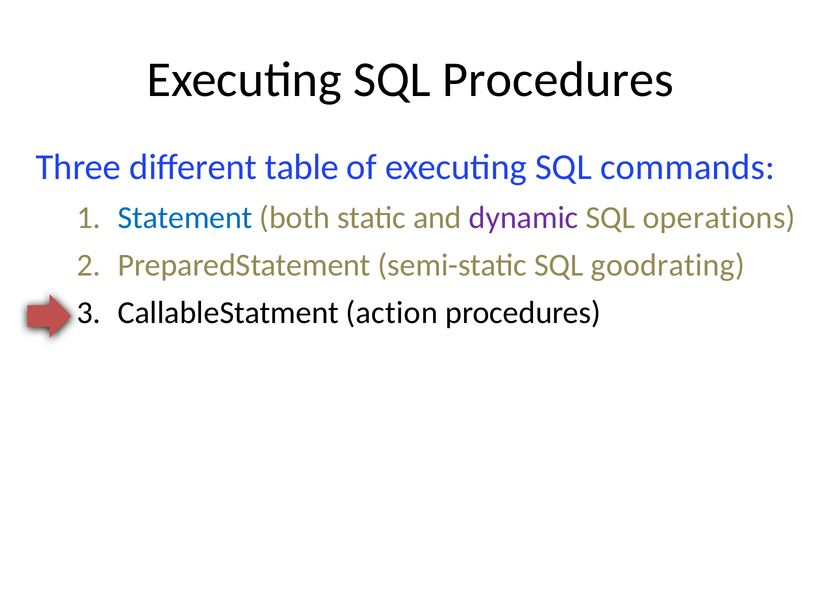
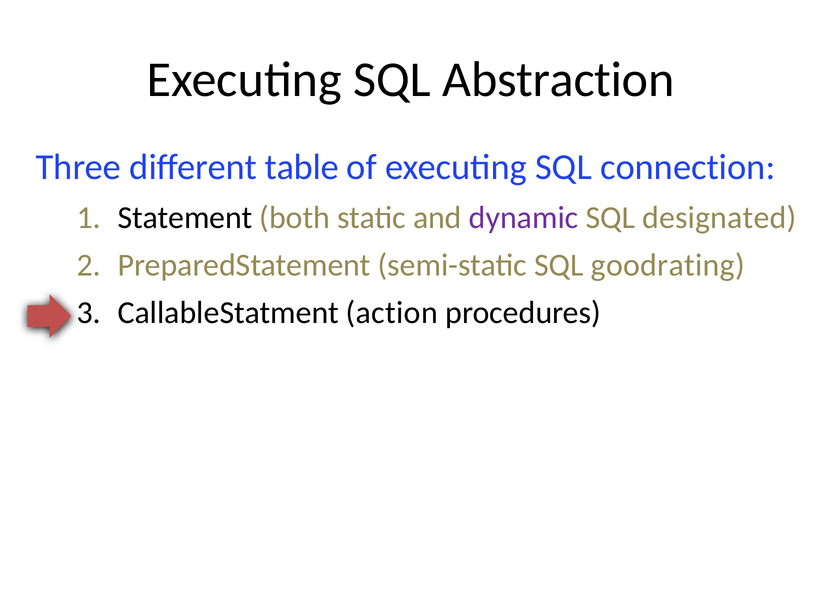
SQL Procedures: Procedures -> Abstraction
commands: commands -> connection
Statement colour: blue -> black
operations: operations -> designated
